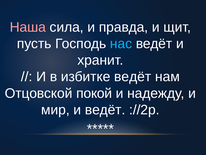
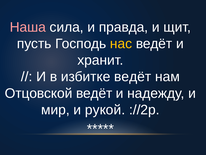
нас colour: light blue -> yellow
Отцовской покой: покой -> ведёт
и ведёт: ведёт -> рукой
